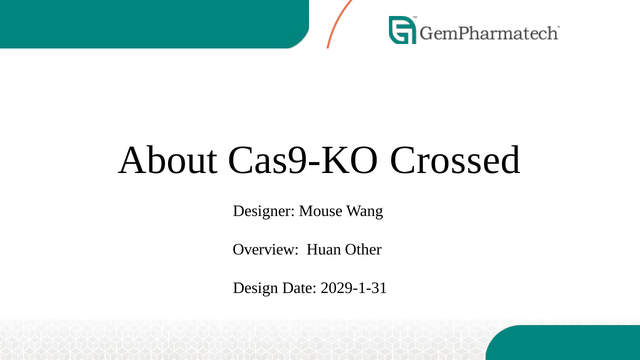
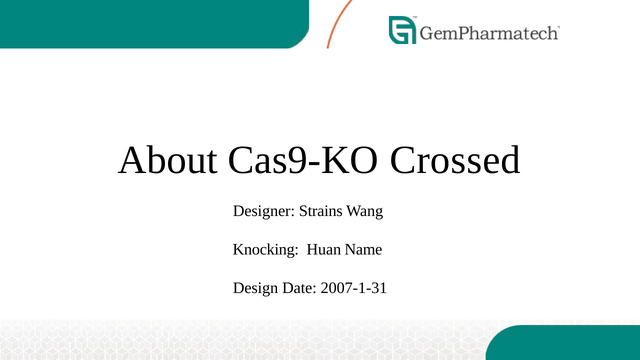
Mouse: Mouse -> Strains
Overview: Overview -> Knocking
Other: Other -> Name
2029-1-31: 2029-1-31 -> 2007-1-31
